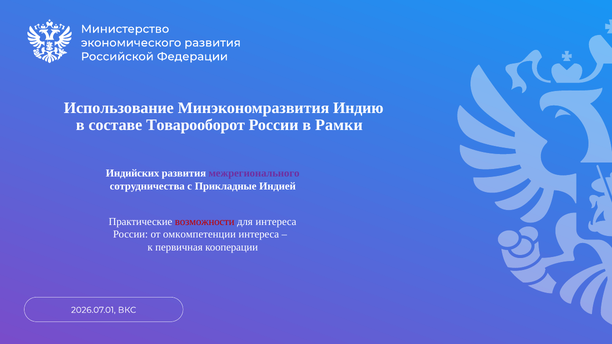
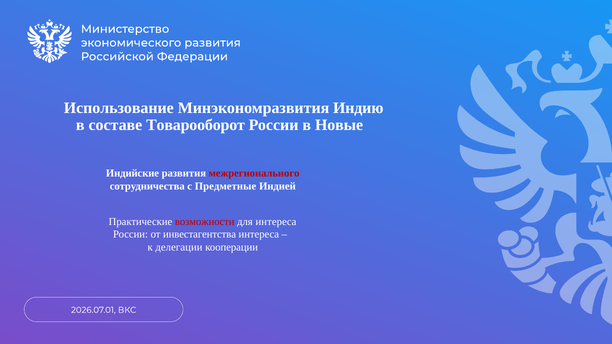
Рамки: Рамки -> Новые
Индийских: Индийских -> Индийские
межрегионального colour: purple -> red
Прикладные: Прикладные -> Предметные
омкомпетенции: омкомпетенции -> инвестагентства
первичная: первичная -> делегации
